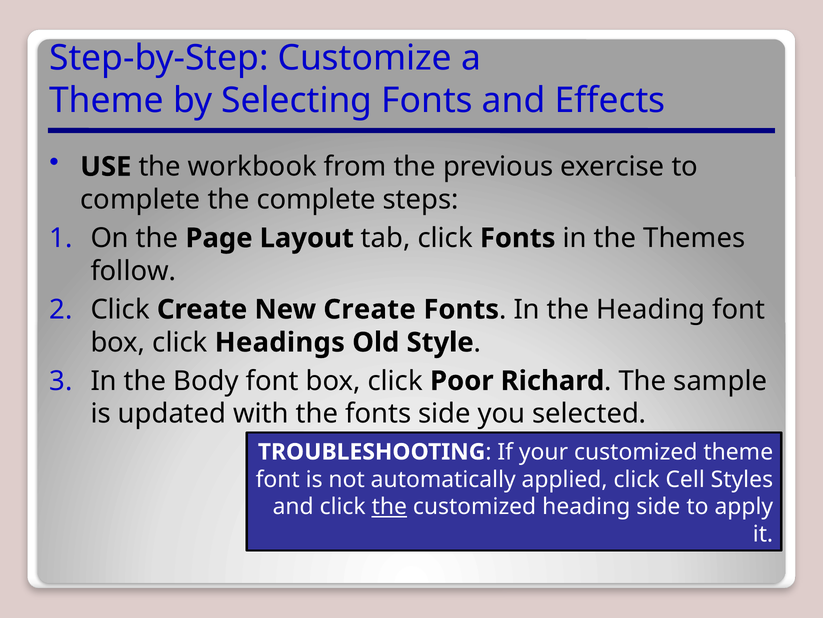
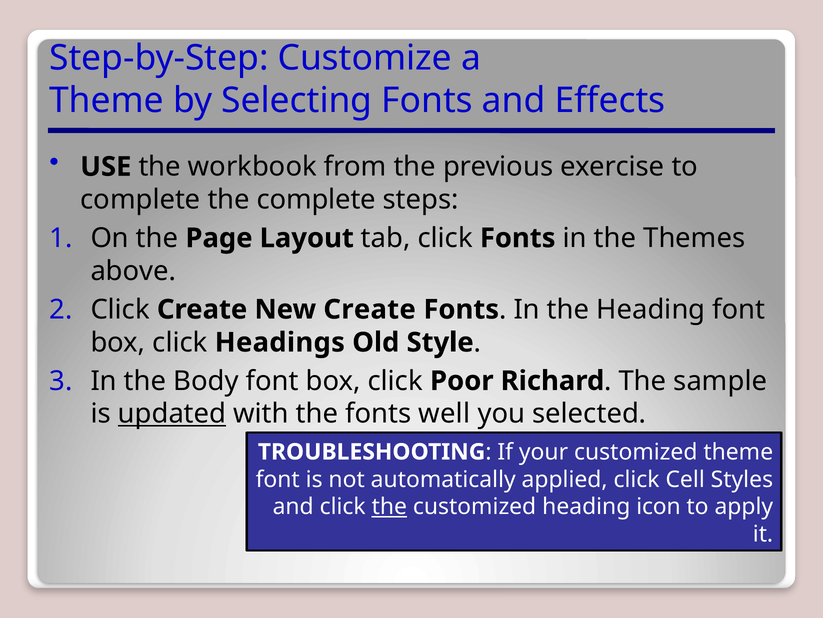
follow: follow -> above
updated underline: none -> present
fonts side: side -> well
heading side: side -> icon
